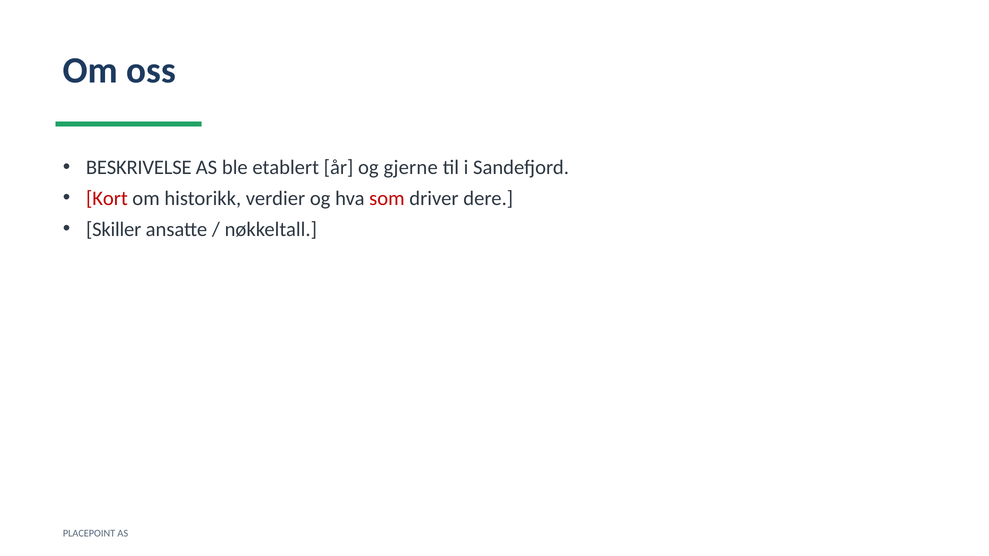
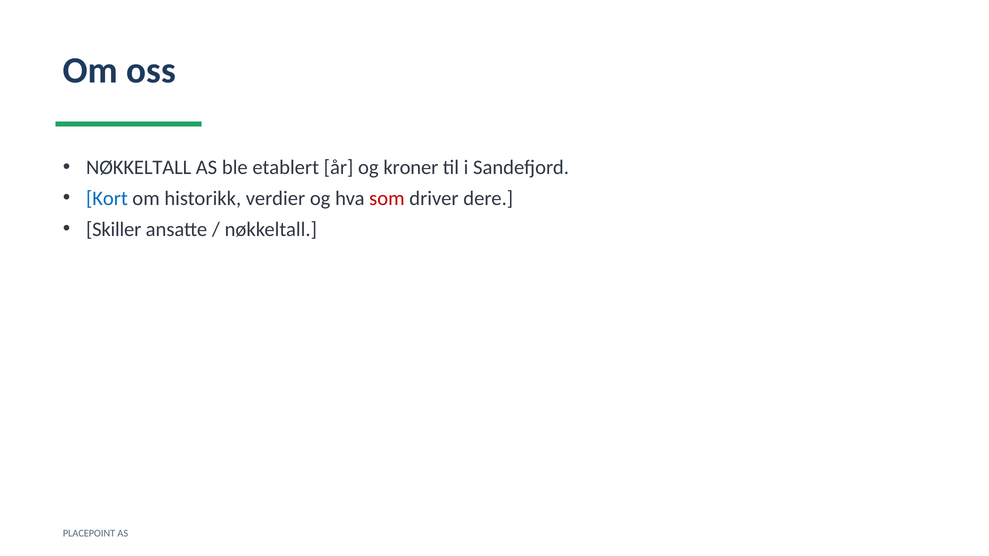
BESKRIVELSE at (139, 168): BESKRIVELSE -> NØKKELTALL
gjerne: gjerne -> kroner
Kort colour: red -> blue
